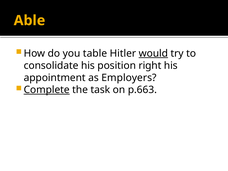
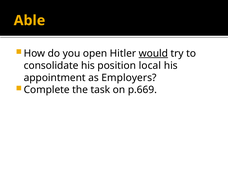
table: table -> open
right: right -> local
Complete underline: present -> none
p.663: p.663 -> p.669
